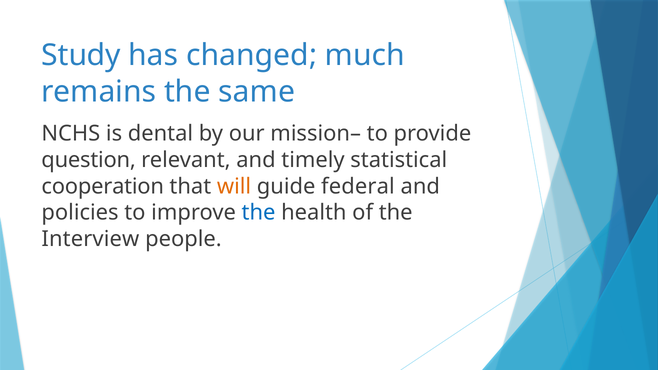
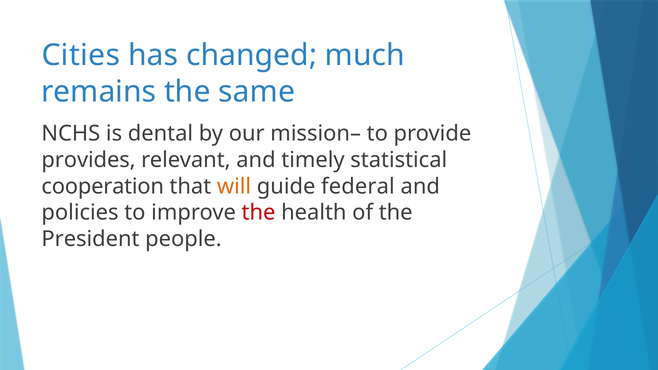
Study: Study -> Cities
question: question -> provides
the at (259, 213) colour: blue -> red
Interview: Interview -> President
